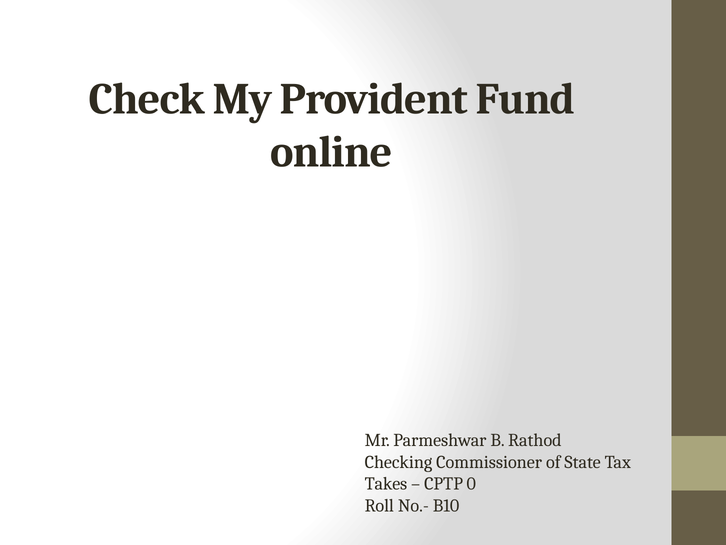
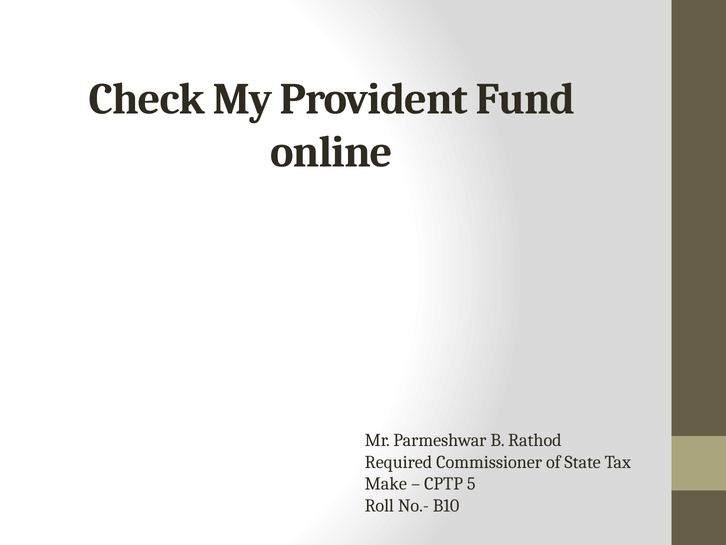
Checking: Checking -> Required
Takes: Takes -> Make
0: 0 -> 5
